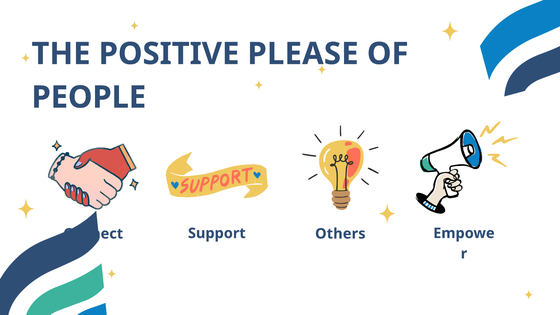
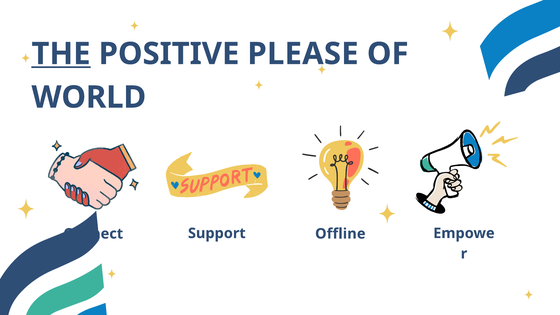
THE underline: none -> present
PEOPLE: PEOPLE -> WORLD
Others: Others -> Offline
